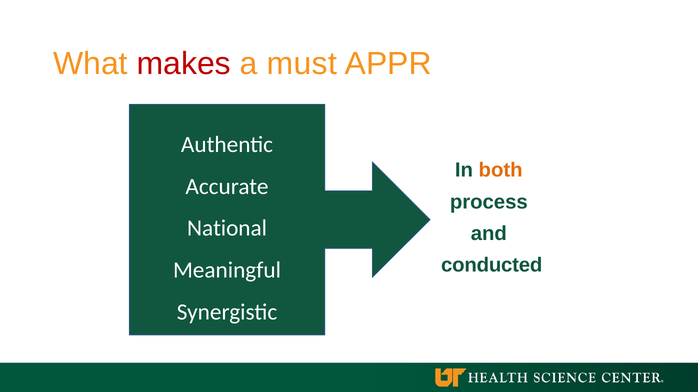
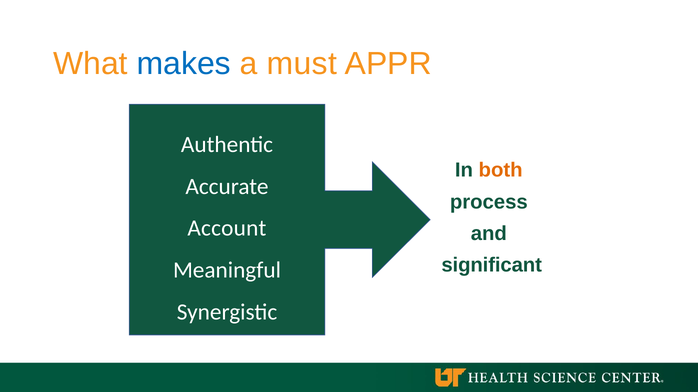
makes colour: red -> blue
National: National -> Account
conducted: conducted -> significant
